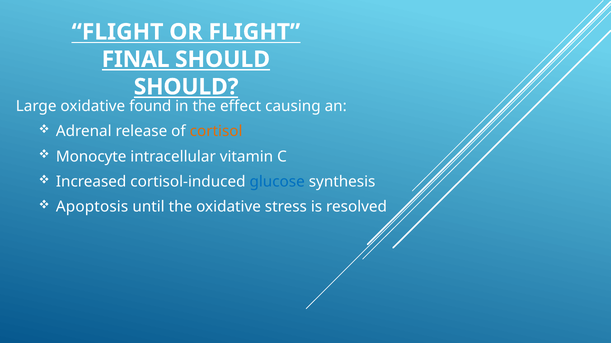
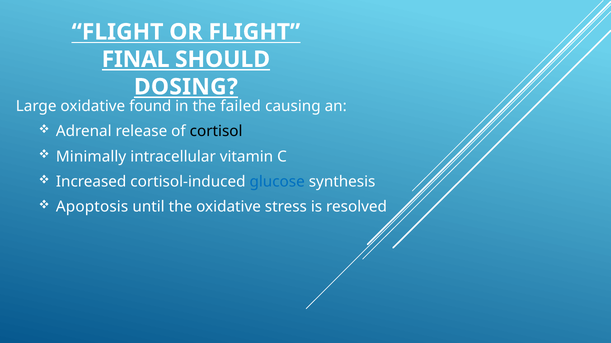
SHOULD at (186, 87): SHOULD -> DOSING
effect: effect -> failed
cortisol colour: orange -> black
Monocyte: Monocyte -> Minimally
